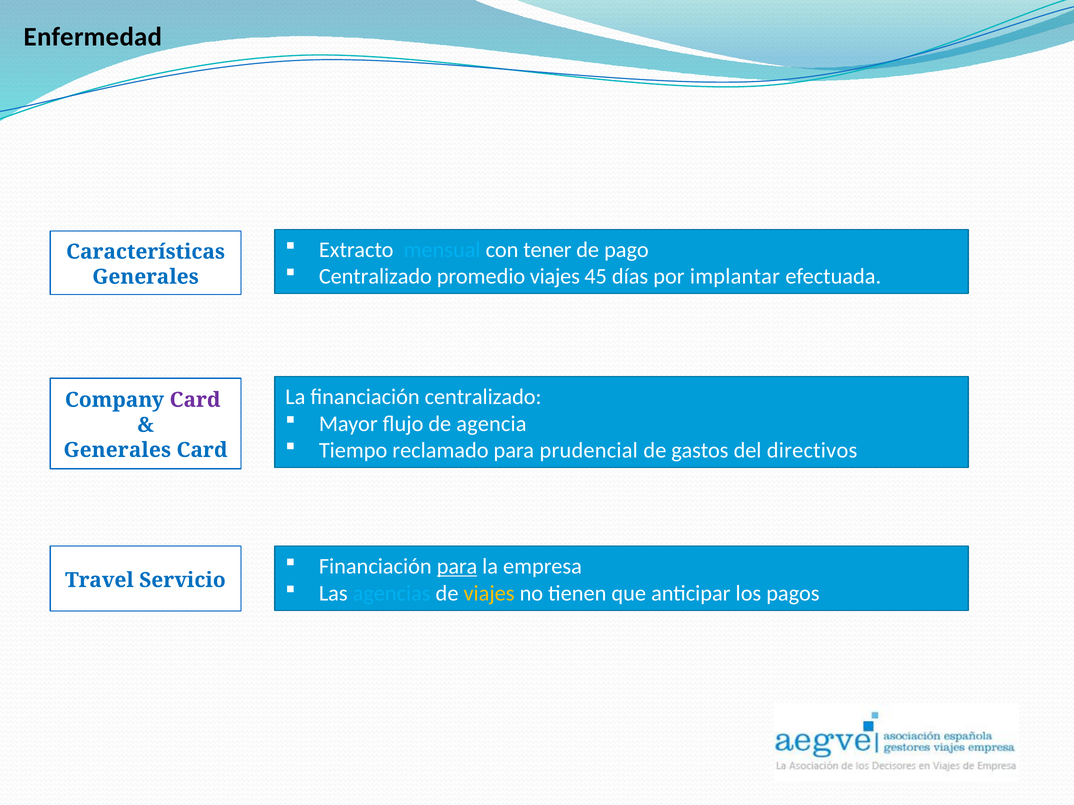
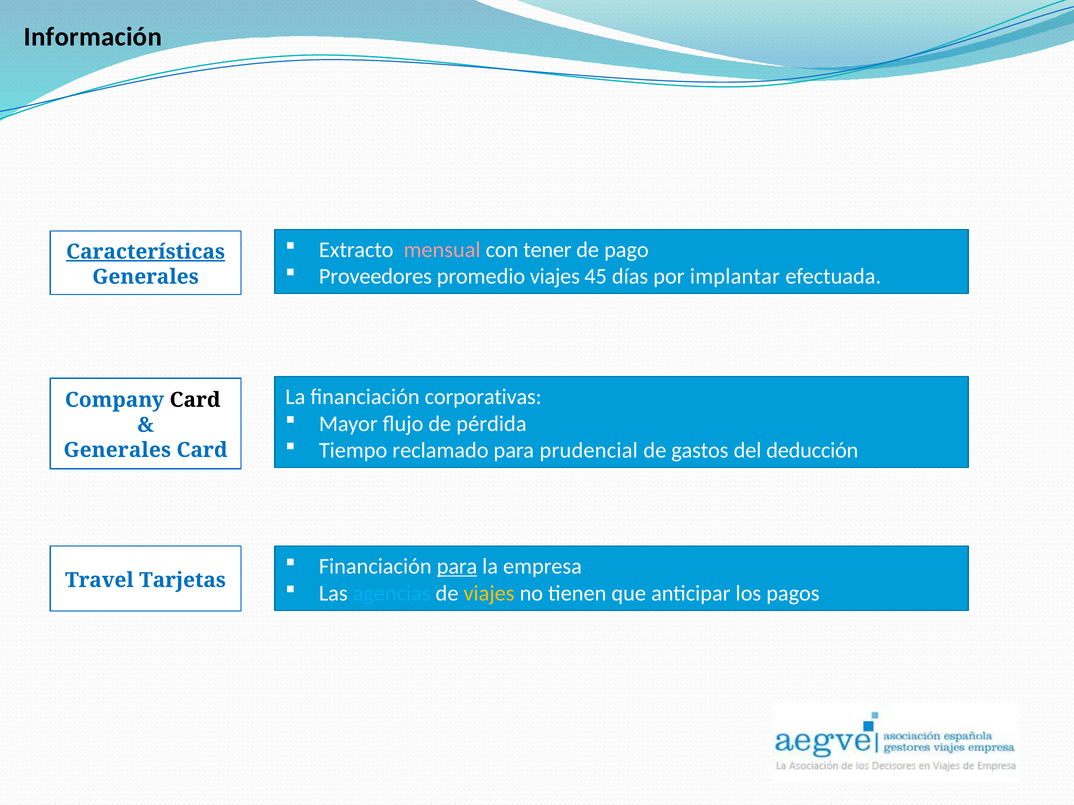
Enfermedad: Enfermedad -> Información
mensual colour: light blue -> pink
Características underline: none -> present
Centralizado at (375, 277): Centralizado -> Proveedores
financiación centralizado: centralizado -> corporativas
Card at (195, 400) colour: purple -> black
agencia: agencia -> pérdida
directivos: directivos -> deducción
Servicio: Servicio -> Tarjetas
